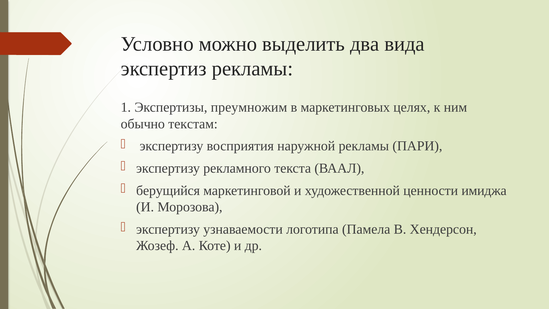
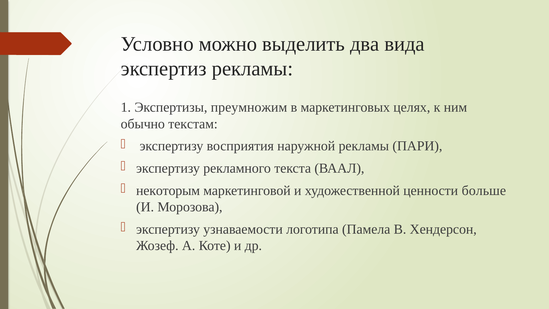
берущийся: берущийся -> некоторым
имиджа: имиджа -> больше
